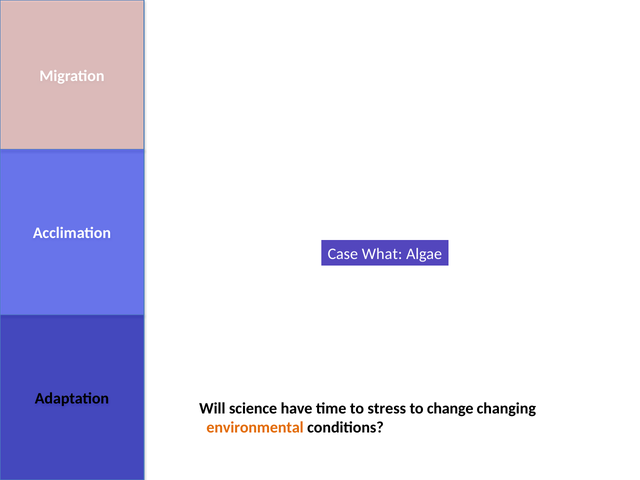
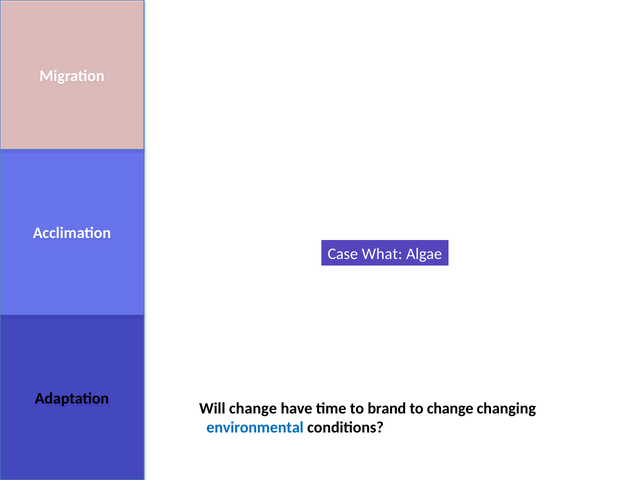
Will science: science -> change
stress: stress -> brand
environmental colour: orange -> blue
